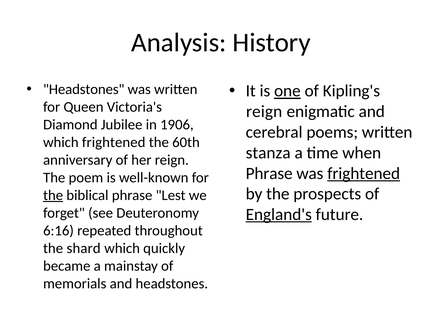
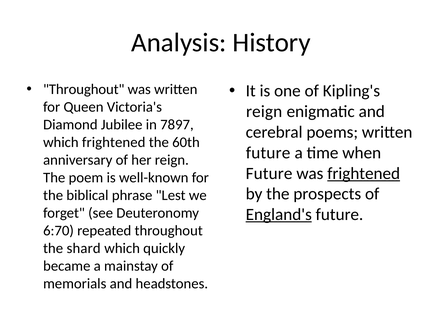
Headstones at (84, 89): Headstones -> Throughout
one underline: present -> none
1906: 1906 -> 7897
stanza at (268, 153): stanza -> future
Phrase at (269, 174): Phrase -> Future
the at (53, 196) underline: present -> none
6:16: 6:16 -> 6:70
